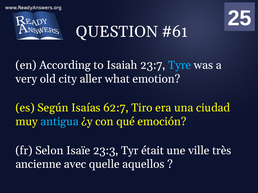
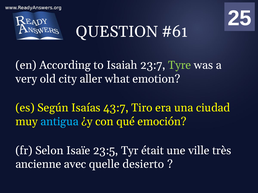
Tyre colour: light blue -> light green
62:7: 62:7 -> 43:7
23:3: 23:3 -> 23:5
aquellos: aquellos -> desierto
